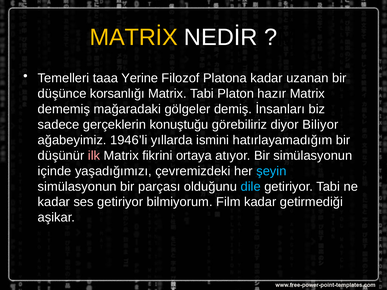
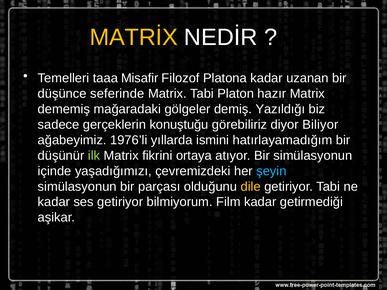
Yerine: Yerine -> Misafir
korsanlığı: korsanlığı -> seferinde
İnsanları: İnsanları -> Yazıldığı
1946’li: 1946’li -> 1976’li
ilk colour: pink -> light green
dile colour: light blue -> yellow
